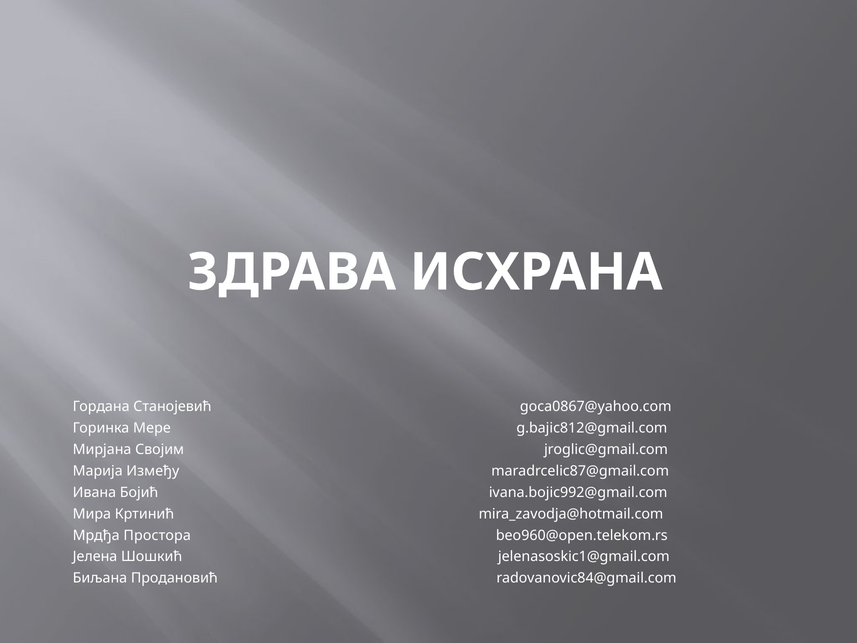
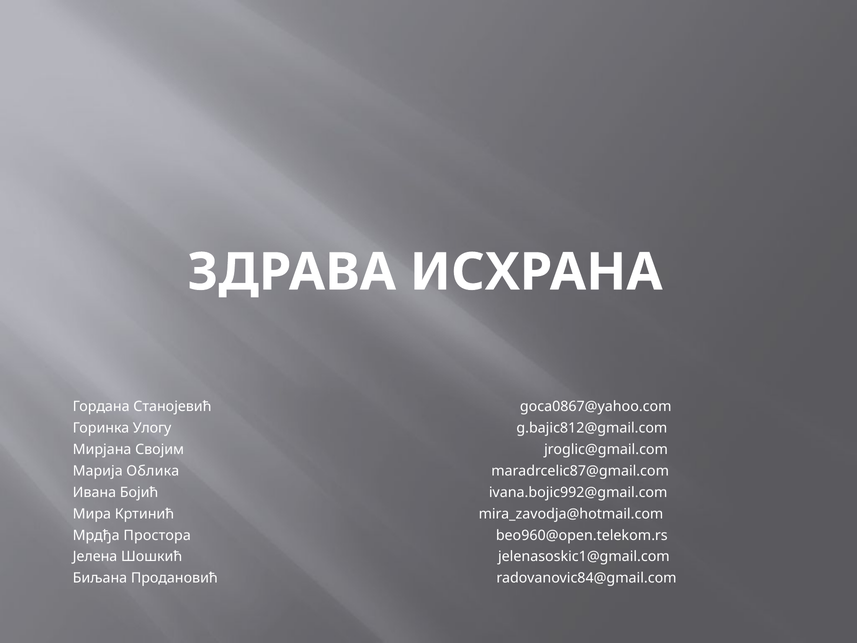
Мере: Мере -> Улогу
Између: Између -> Облика
